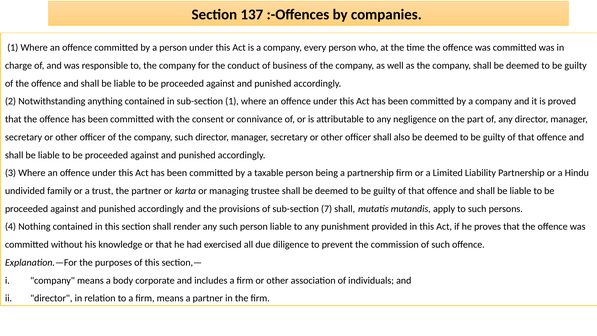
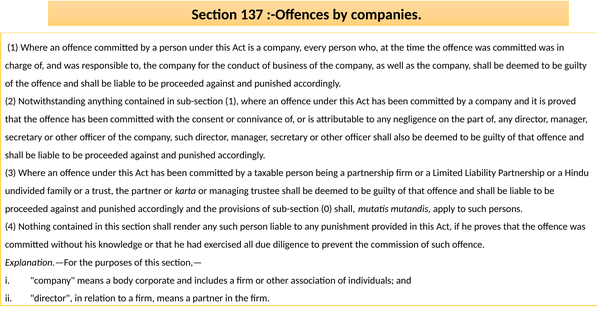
7: 7 -> 0
